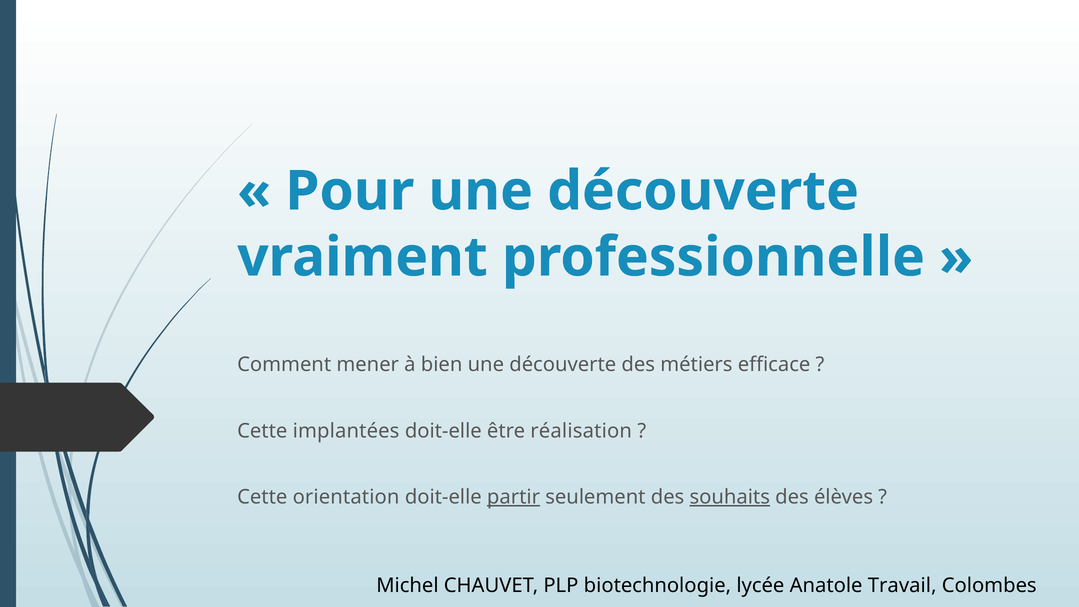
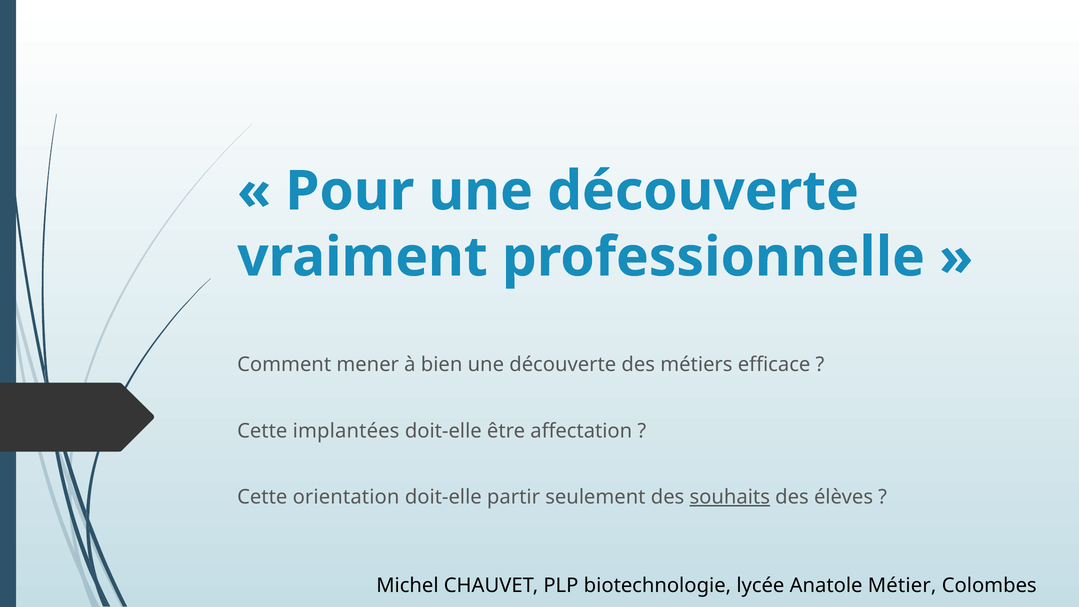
réalisation: réalisation -> affectation
partir underline: present -> none
Travail: Travail -> Métier
